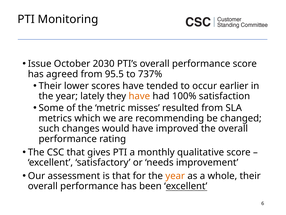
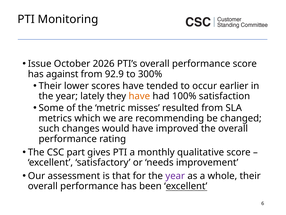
2030: 2030 -> 2026
agreed: agreed -> against
95.5: 95.5 -> 92.9
737%: 737% -> 300%
CSC that: that -> part
year at (175, 175) colour: orange -> purple
